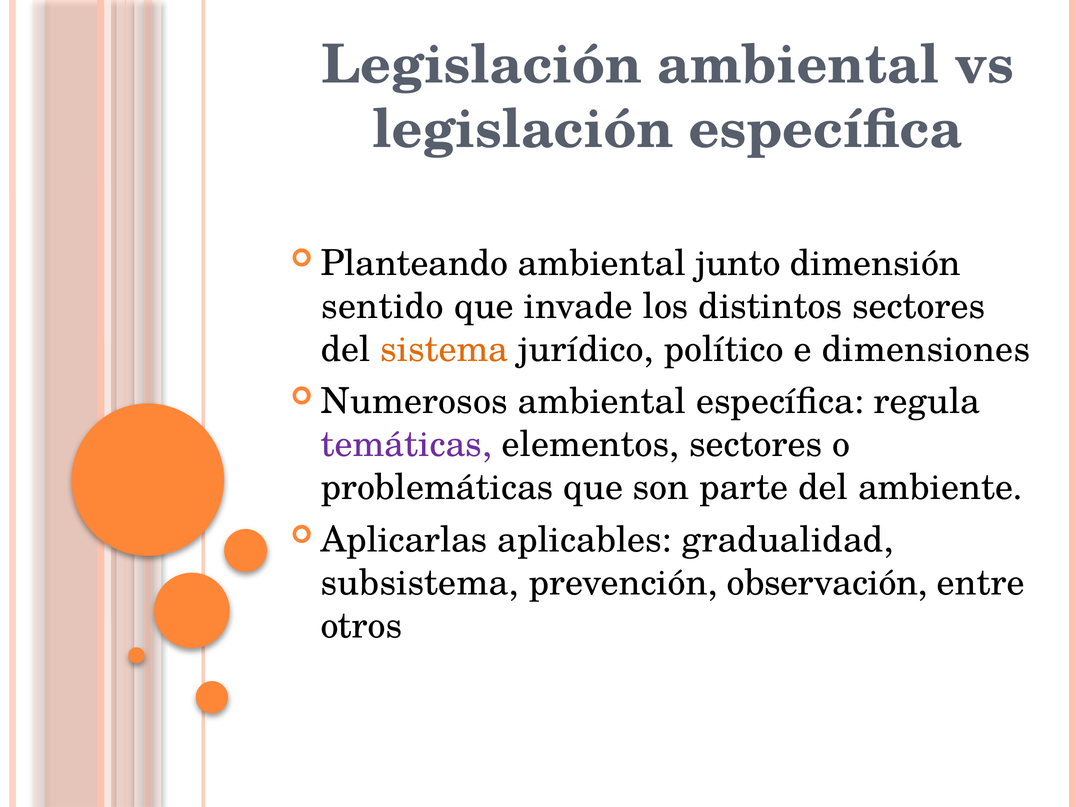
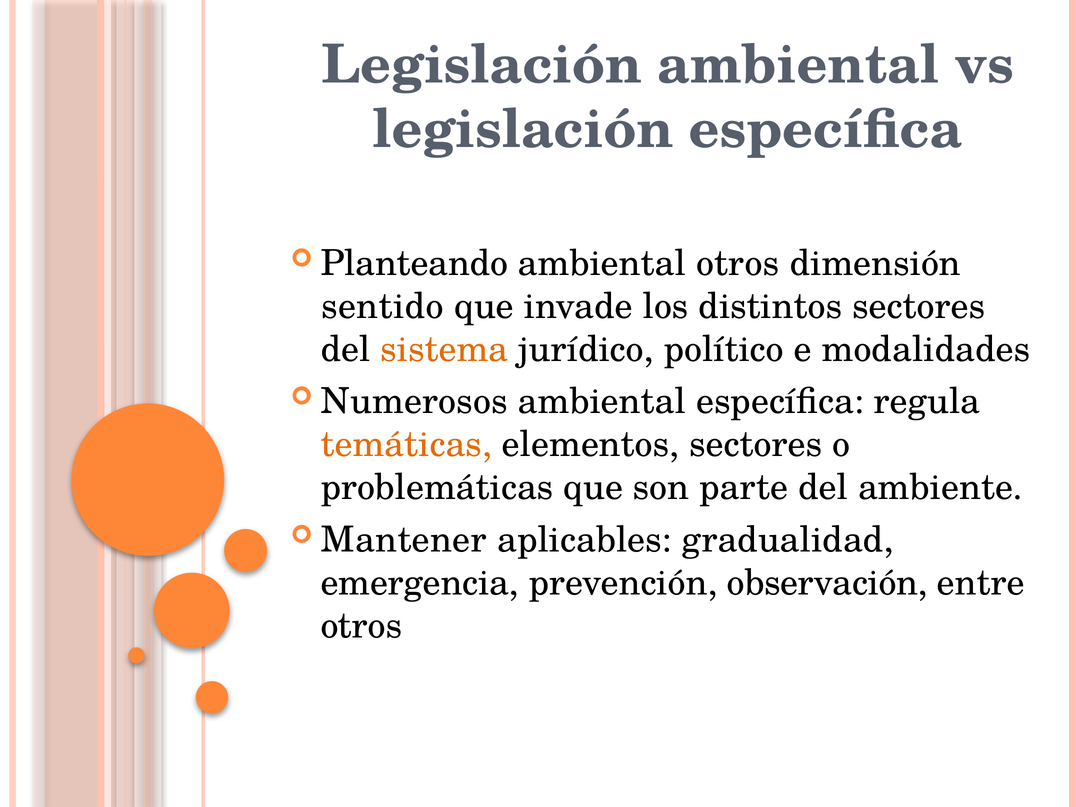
ambiental junto: junto -> otros
dimensiones: dimensiones -> modalidades
temáticas colour: purple -> orange
Aplicarlas: Aplicarlas -> Mantener
subsistema: subsistema -> emergencia
